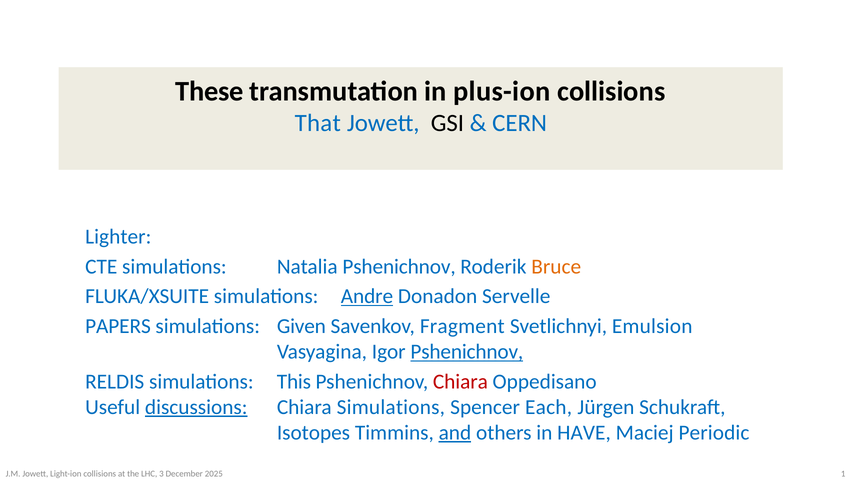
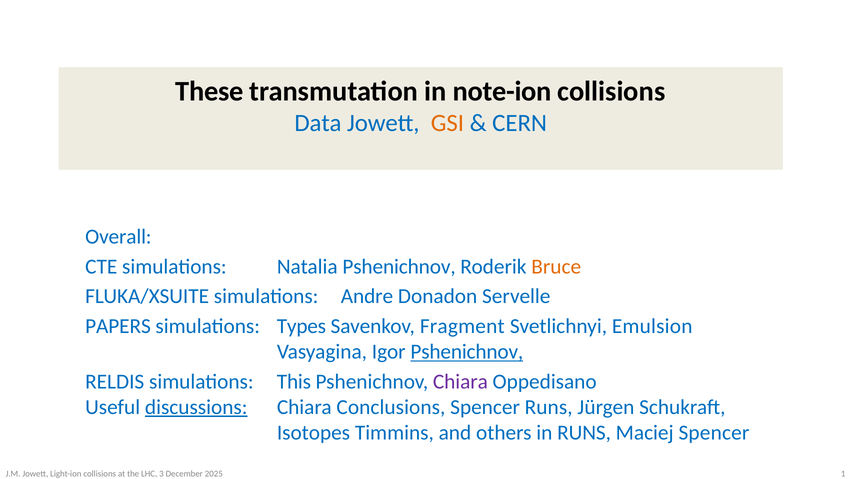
plus-ion: plus-ion -> note-ion
That: That -> Data
GSI colour: black -> orange
Lighter: Lighter -> Overall
Andre underline: present -> none
Given: Given -> Types
Chiara at (460, 382) colour: red -> purple
Chiara Simulations: Simulations -> Conclusions
Spencer Each: Each -> Runs
and underline: present -> none
in HAVE: HAVE -> RUNS
Maciej Periodic: Periodic -> Spencer
